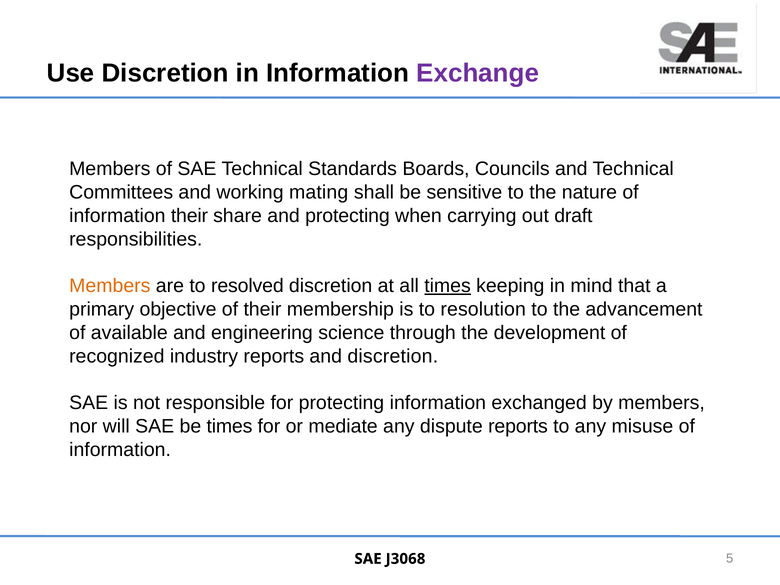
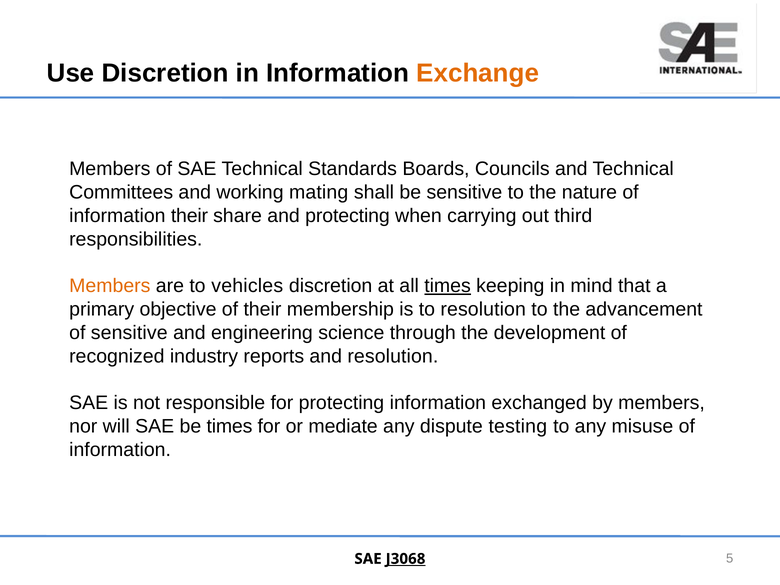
Exchange colour: purple -> orange
draft: draft -> third
resolved: resolved -> vehicles
of available: available -> sensitive
and discretion: discretion -> resolution
dispute reports: reports -> testing
J3068 underline: none -> present
